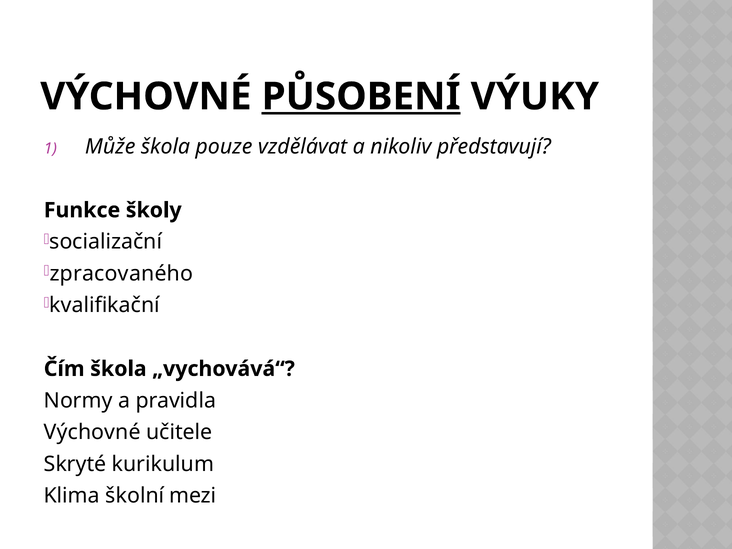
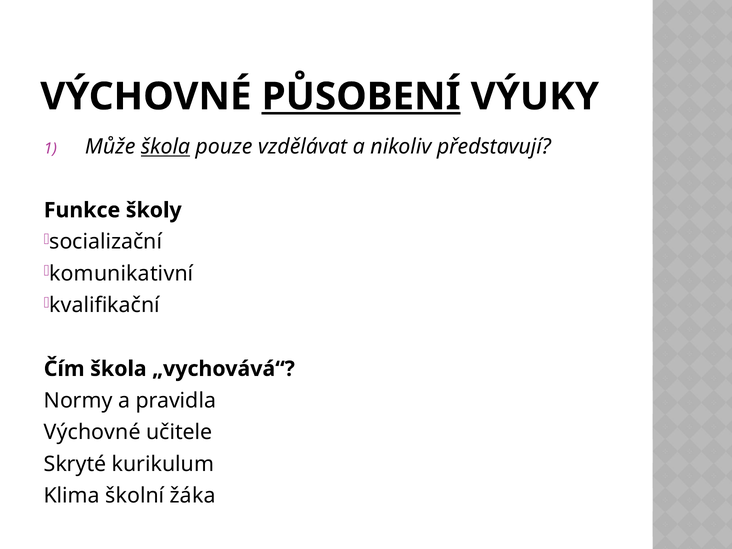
škola at (166, 147) underline: none -> present
zpracovaného: zpracovaného -> komunikativní
mezi: mezi -> žáka
